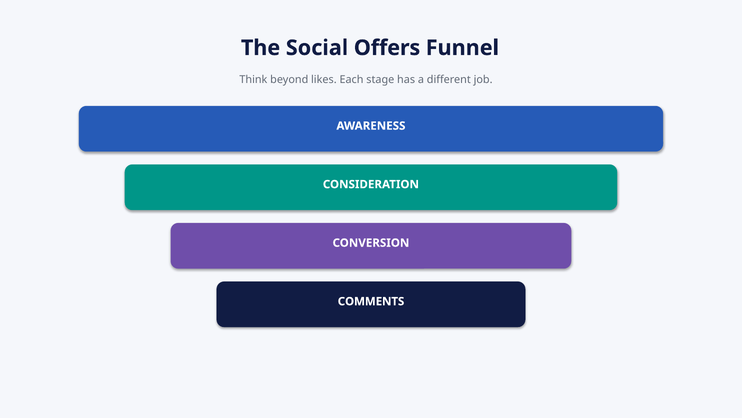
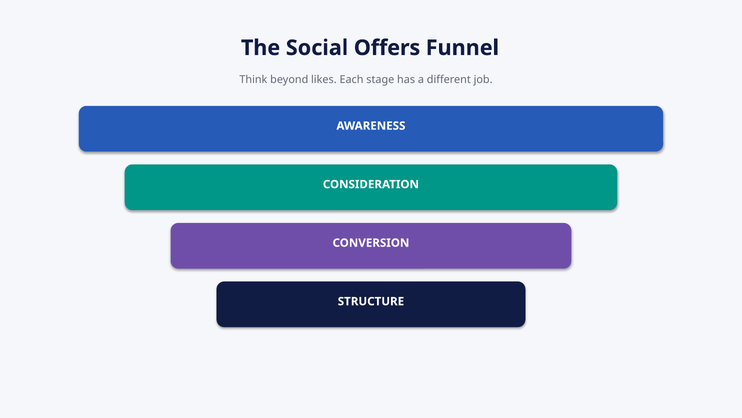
COMMENTS: COMMENTS -> STRUCTURE
